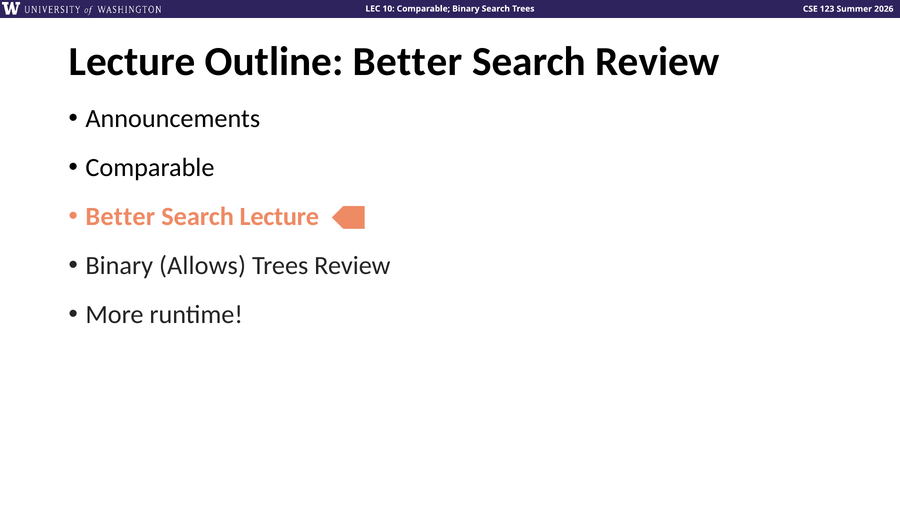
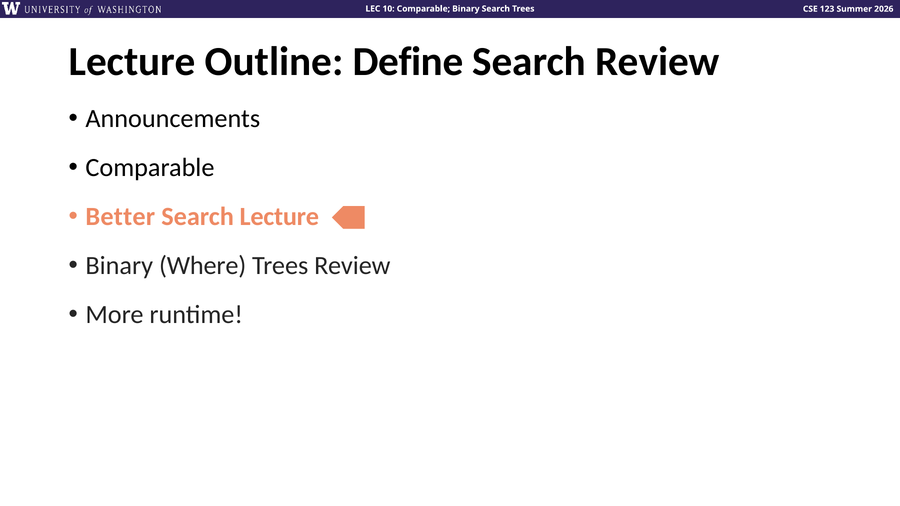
Outline Better: Better -> Define
Allows: Allows -> Where
